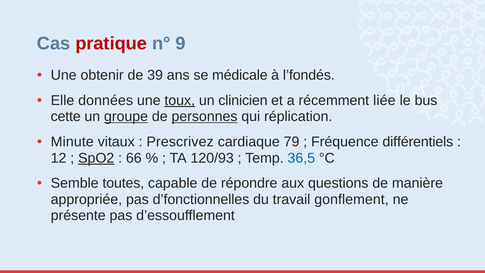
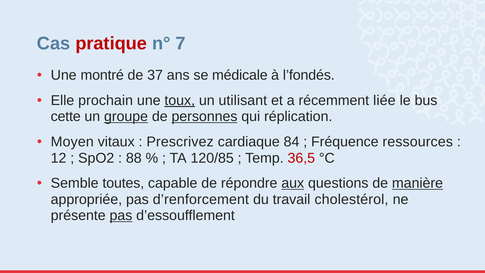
9: 9 -> 7
obtenir: obtenir -> montré
39: 39 -> 37
données: données -> prochain
clinicien: clinicien -> utilisant
Minute: Minute -> Moyen
79: 79 -> 84
différentiels: différentiels -> ressources
SpO2 underline: present -> none
66: 66 -> 88
120/93: 120/93 -> 120/85
36,5 colour: blue -> red
aux underline: none -> present
manière underline: none -> present
d’fonctionnelles: d’fonctionnelles -> d’renforcement
gonflement: gonflement -> cholestérol
pas at (121, 215) underline: none -> present
